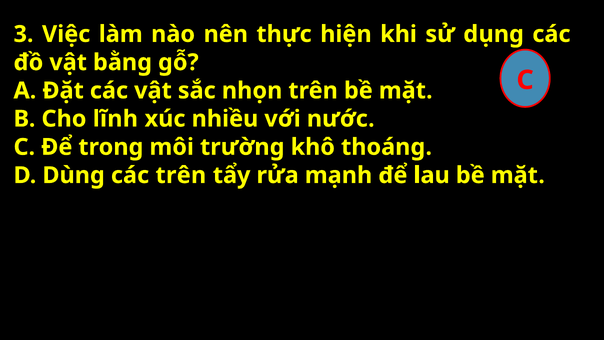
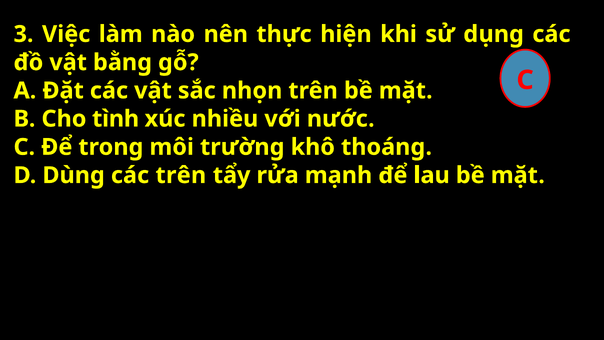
lĩnh: lĩnh -> tình
